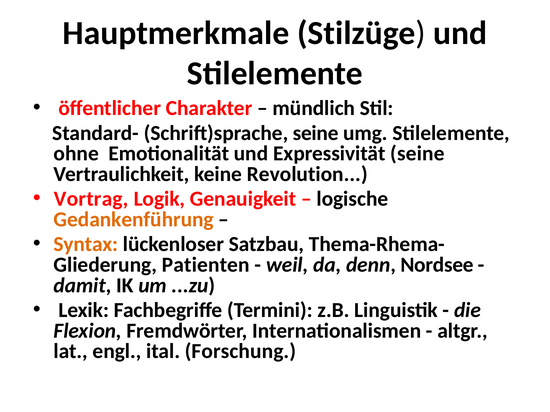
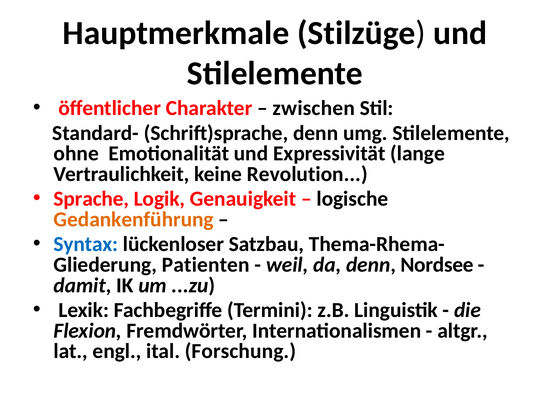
mündlich: mündlich -> zwischen
Schrift)sprache seine: seine -> denn
Expressivität seine: seine -> lange
Vortrag: Vortrag -> Sprache
Syntax colour: orange -> blue
